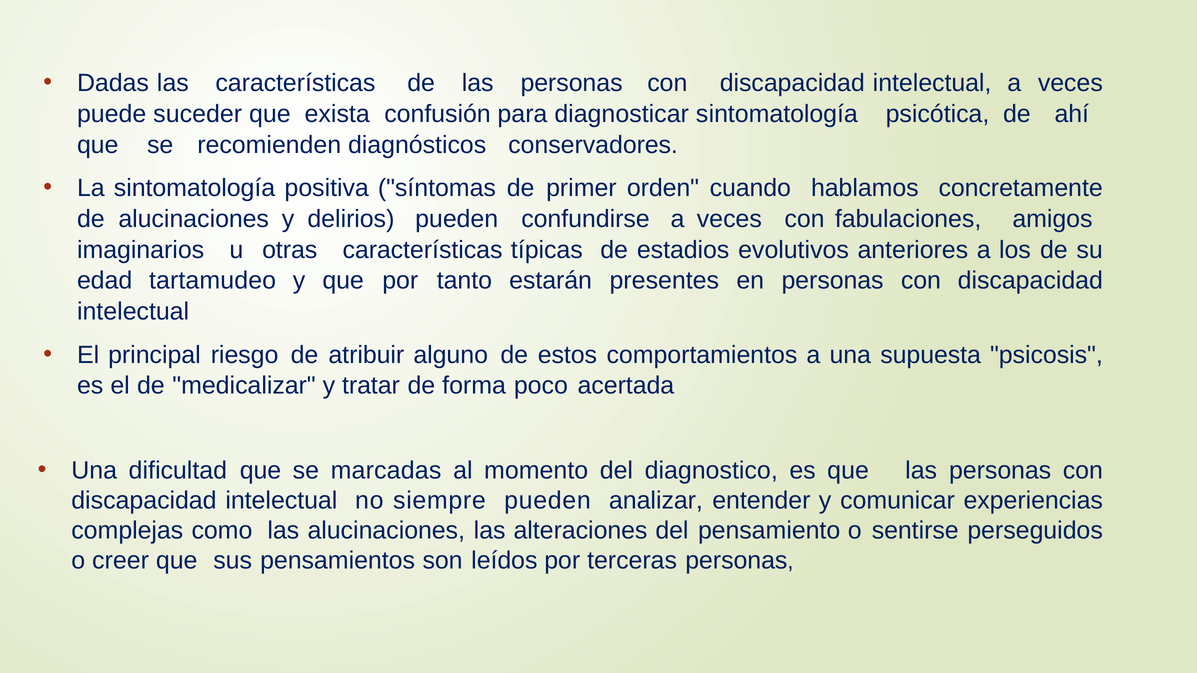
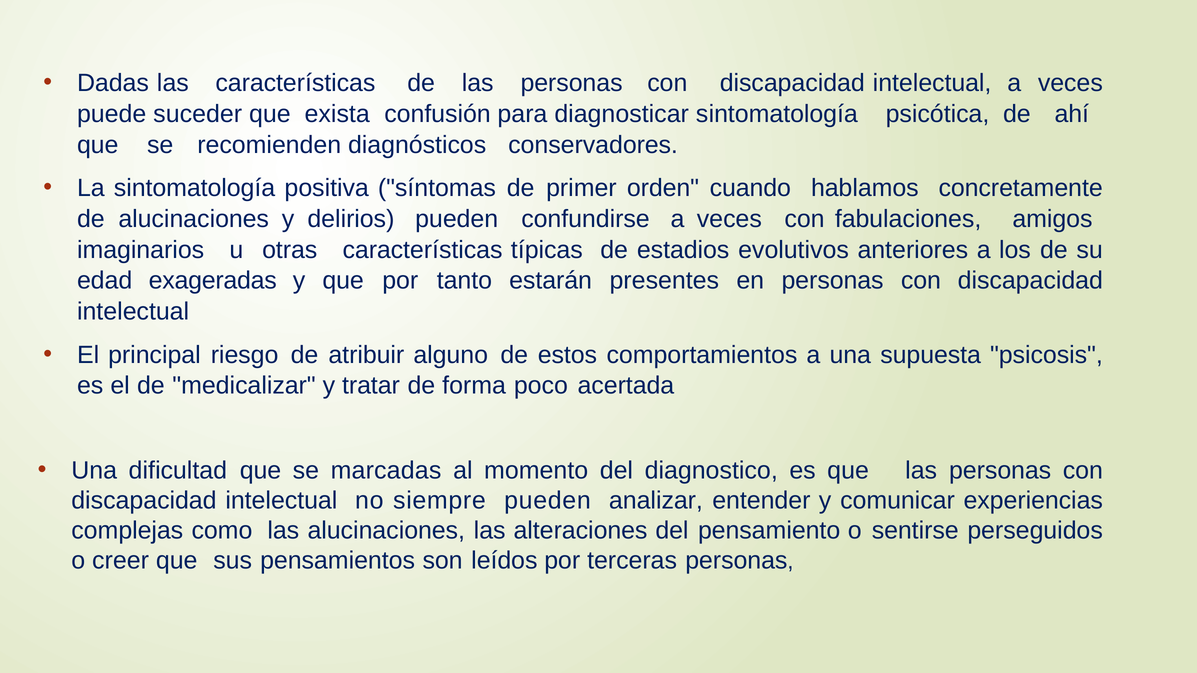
tartamudeo: tartamudeo -> exageradas
